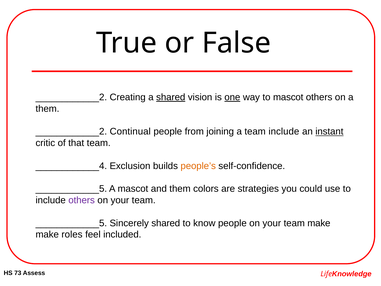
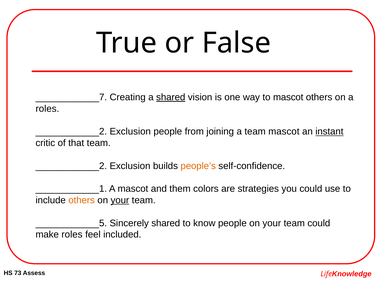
____________2 at (71, 97): ____________2 -> ____________7
one underline: present -> none
them at (47, 109): them -> roles
Continual at (130, 131): Continual -> Exclusion
team include: include -> mascot
____________4 at (71, 166): ____________4 -> ____________2
____________5 at (71, 189): ____________5 -> ____________1
others at (82, 200) colour: purple -> orange
your at (120, 200) underline: none -> present
team make: make -> could
